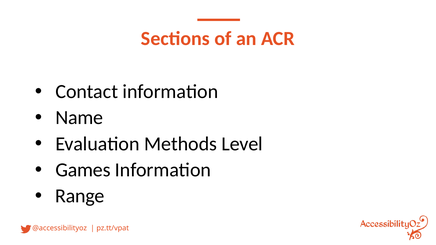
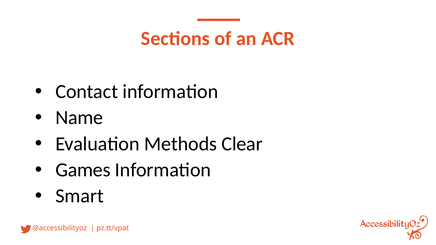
Level: Level -> Clear
Range: Range -> Smart
